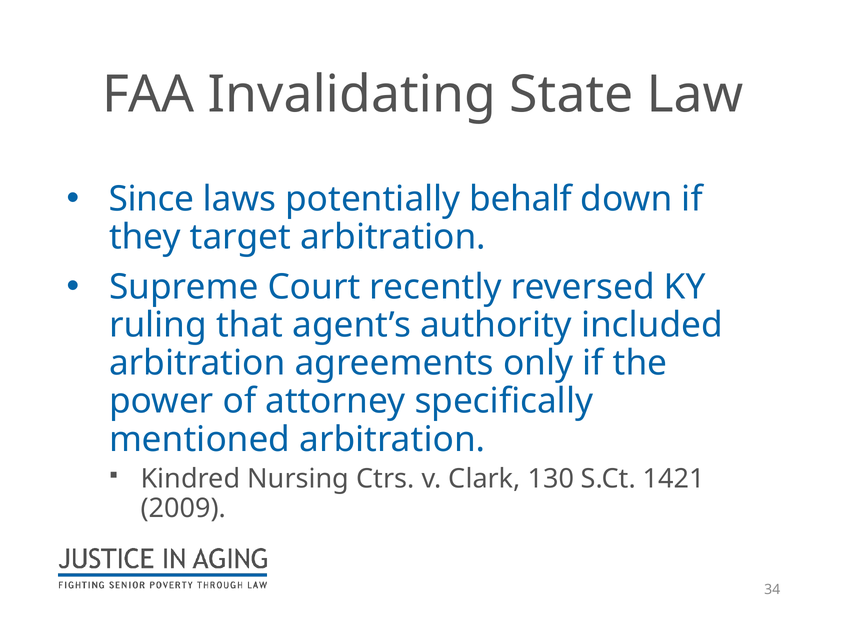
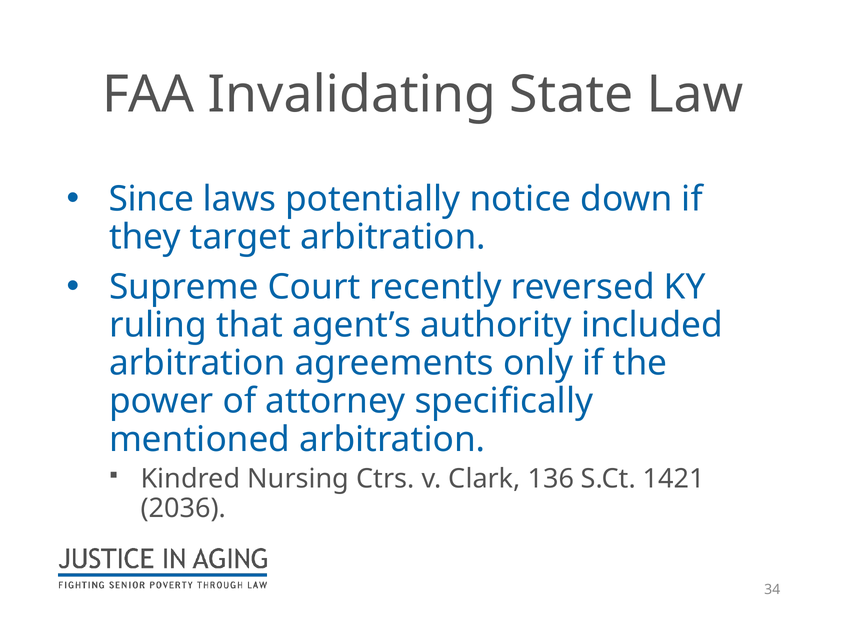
behalf: behalf -> notice
130: 130 -> 136
2009: 2009 -> 2036
